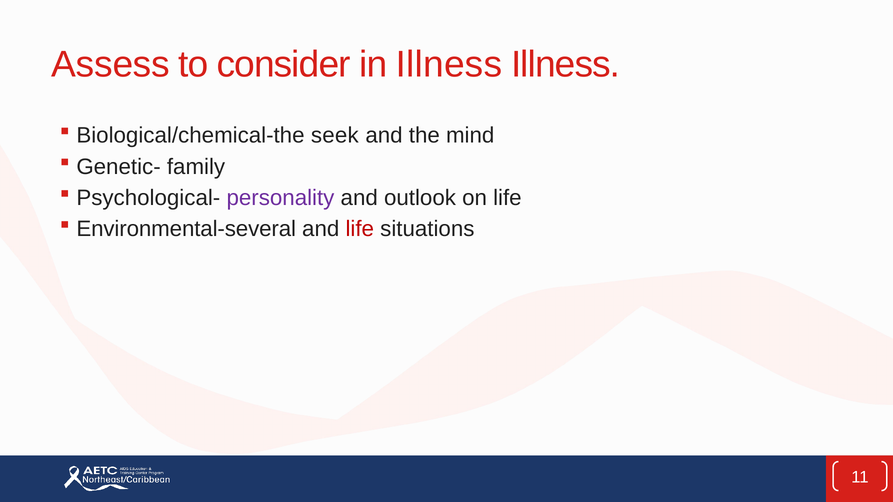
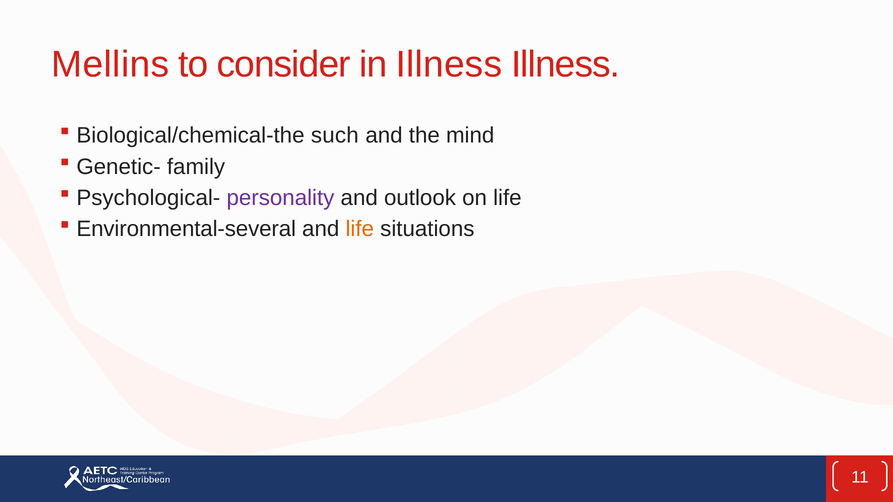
Assess: Assess -> Mellins
seek: seek -> such
life at (360, 229) colour: red -> orange
